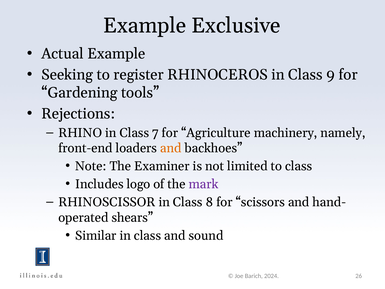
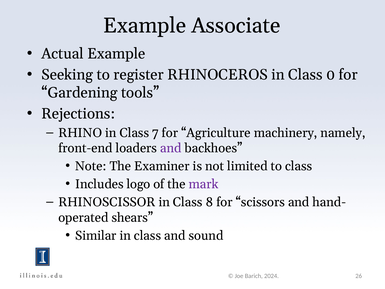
Exclusive: Exclusive -> Associate
9: 9 -> 0
and at (171, 148) colour: orange -> purple
